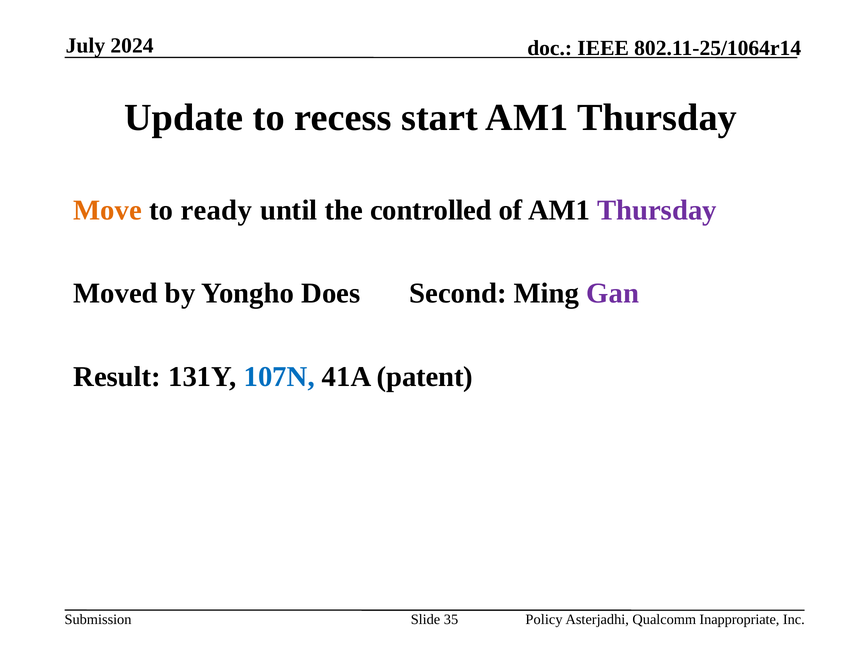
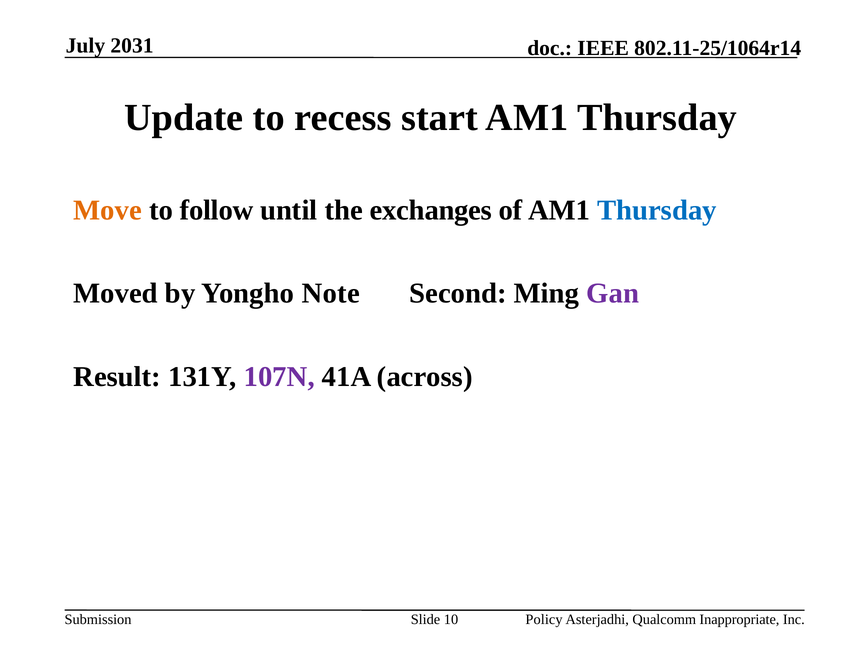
2024: 2024 -> 2031
ready: ready -> follow
controlled: controlled -> exchanges
Thursday at (657, 210) colour: purple -> blue
Does: Does -> Note
107N colour: blue -> purple
patent: patent -> across
35: 35 -> 10
